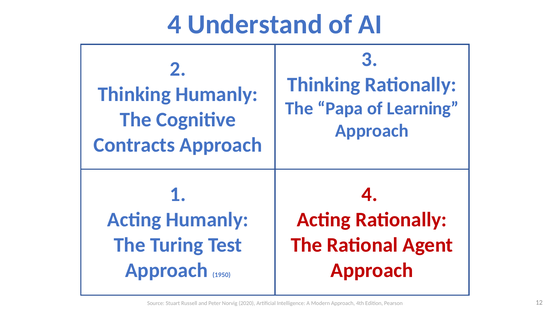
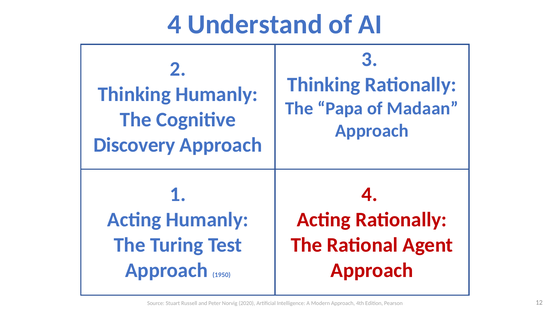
Learning: Learning -> Madaan
Contracts: Contracts -> Discovery
